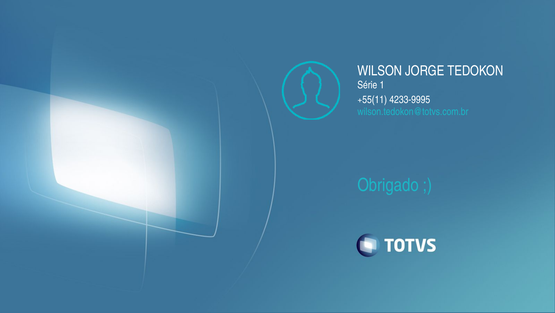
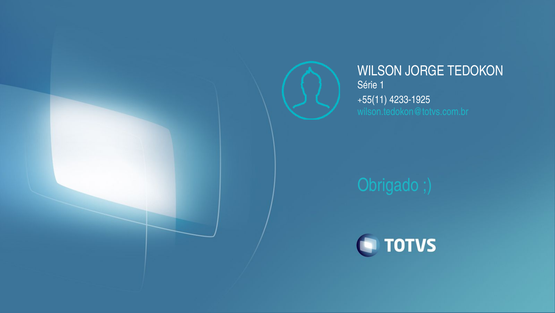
4233-9995: 4233-9995 -> 4233-1925
